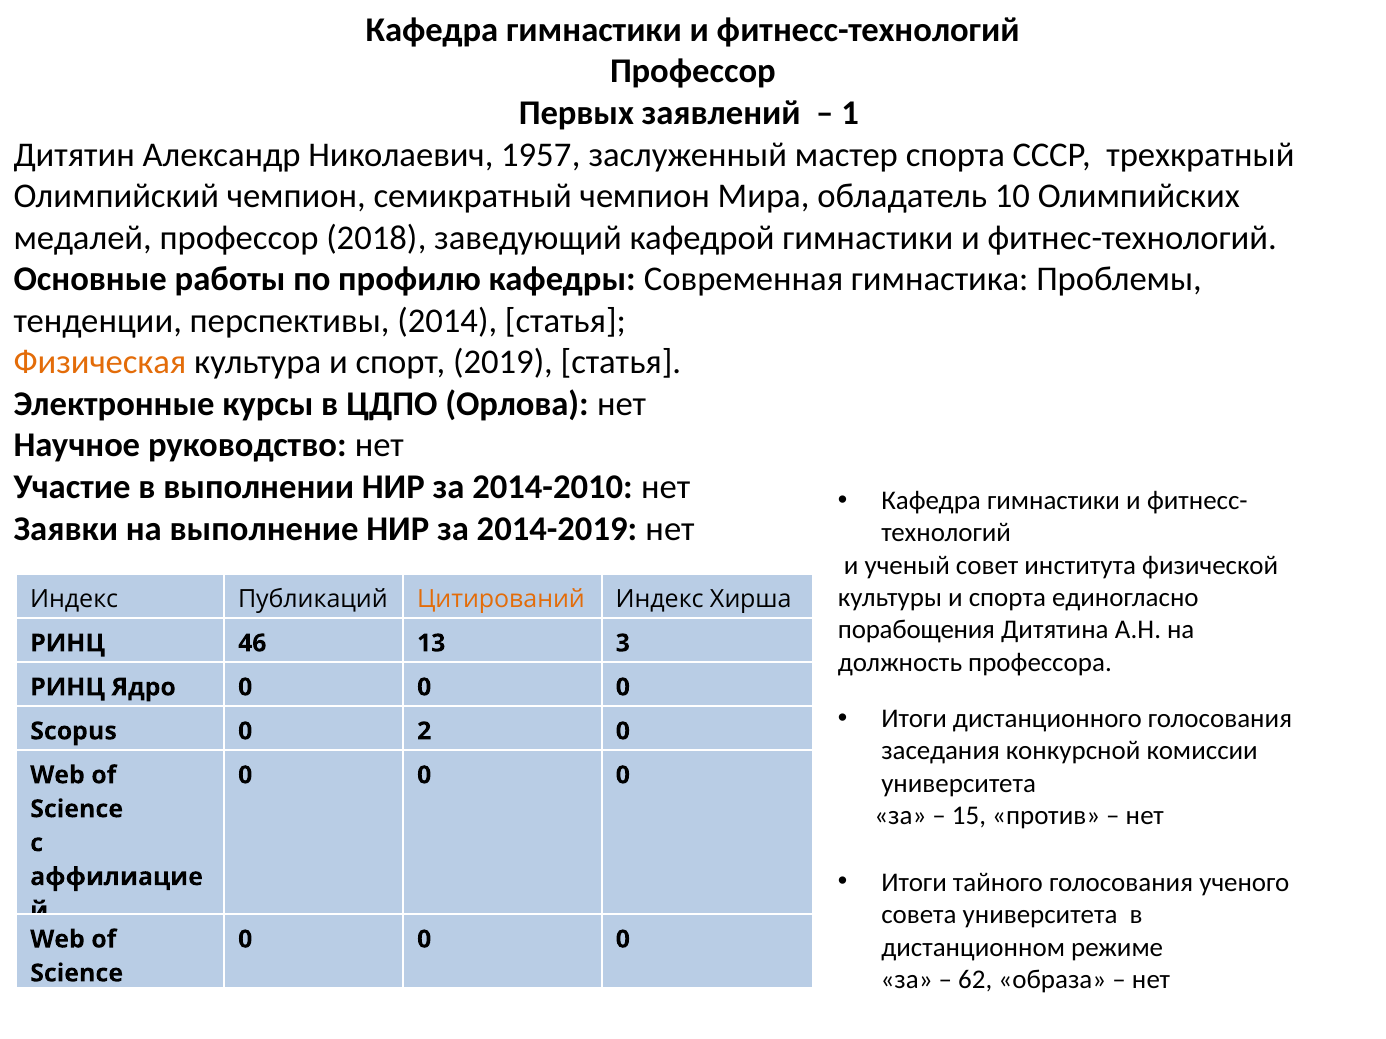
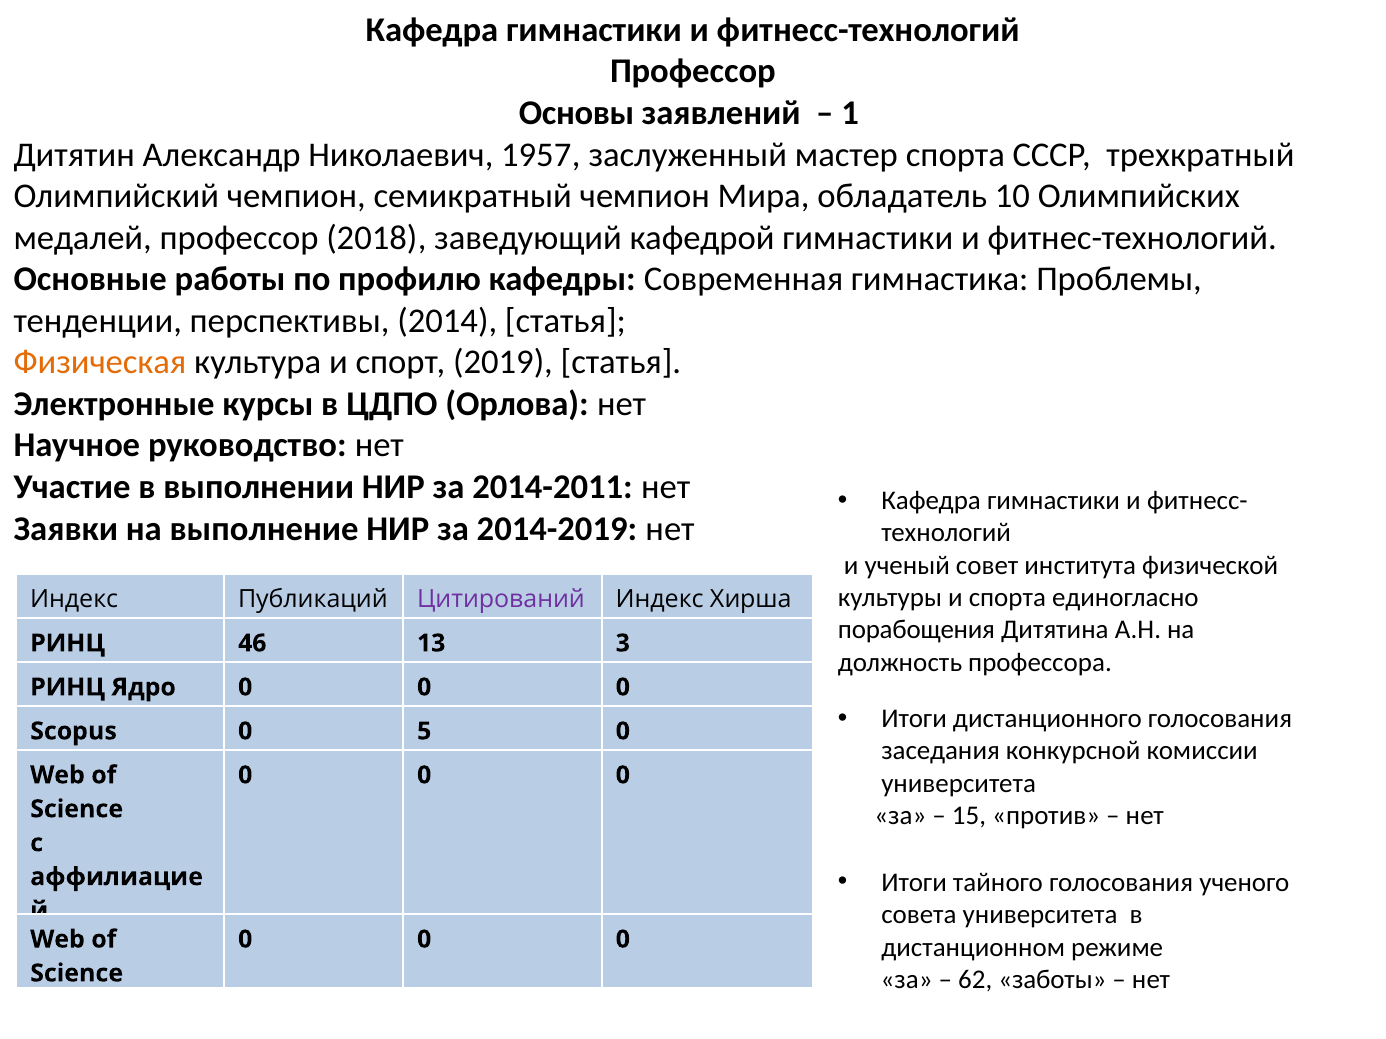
Первых: Первых -> Основы
2014-2010: 2014-2010 -> 2014-2011
Цитирований colour: orange -> purple
2: 2 -> 5
образа: образа -> заботы
